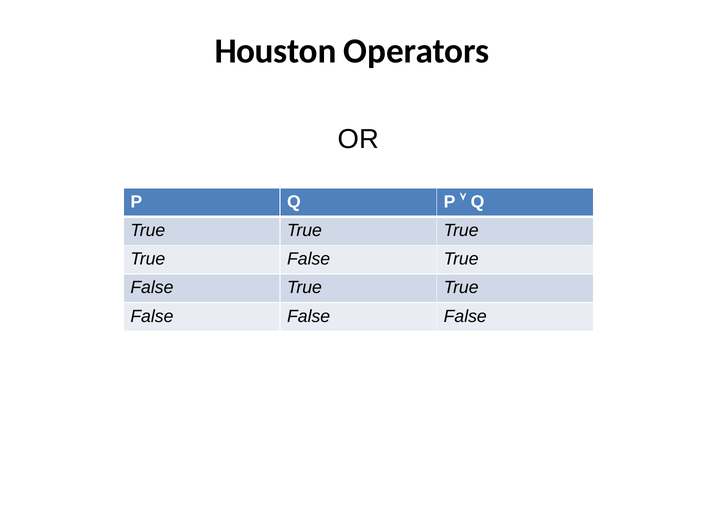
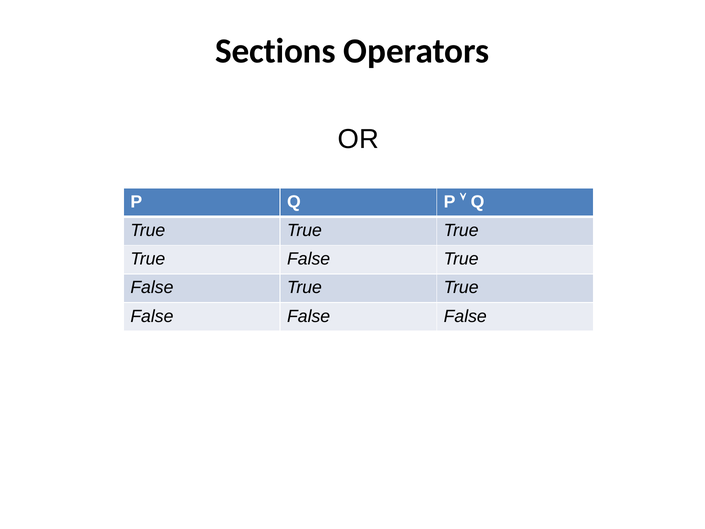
Houston: Houston -> Sections
